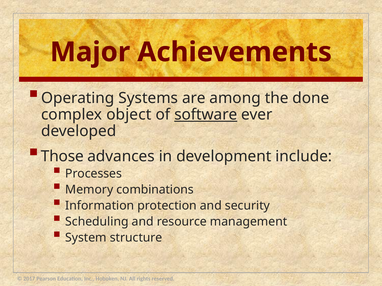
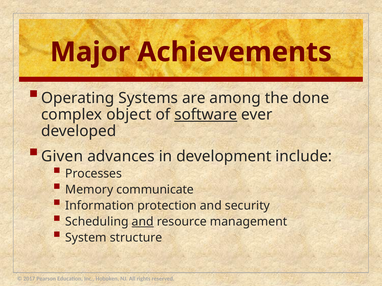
Those: Those -> Given
combinations: combinations -> communicate
and at (143, 222) underline: none -> present
